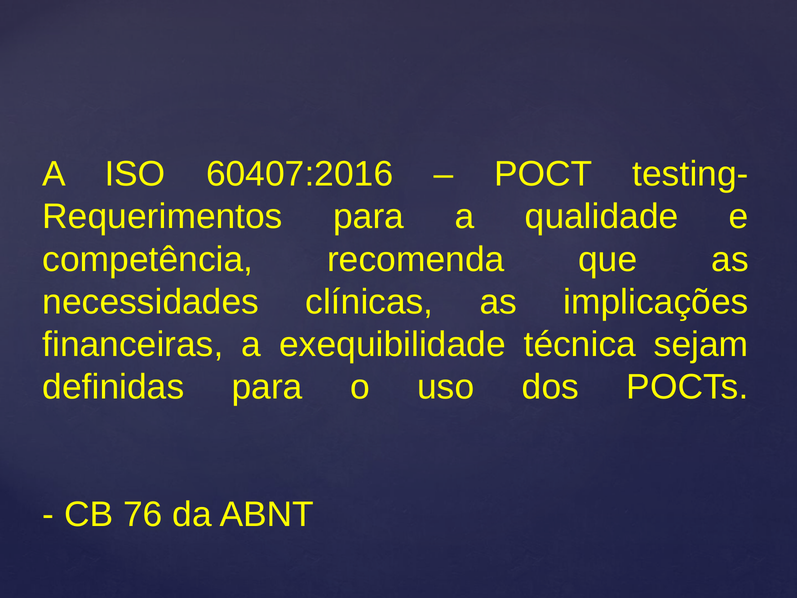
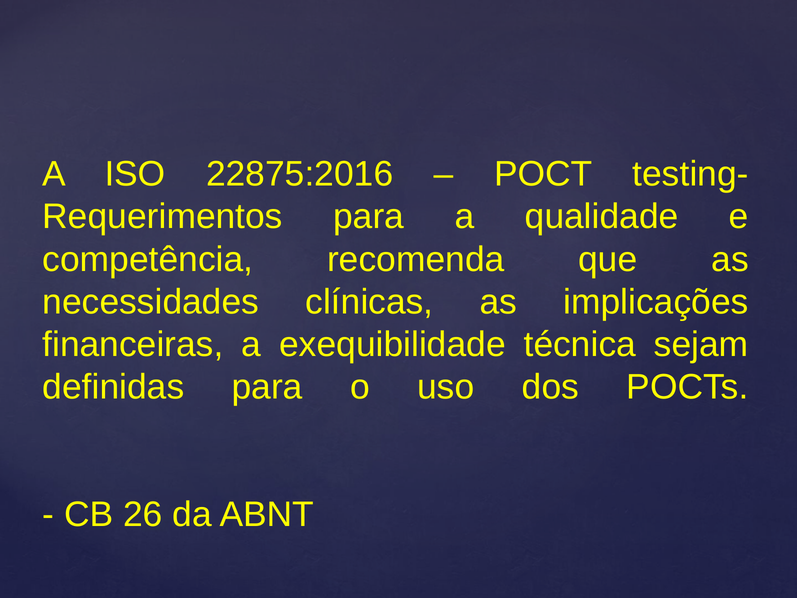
60407:2016: 60407:2016 -> 22875:2016
76: 76 -> 26
